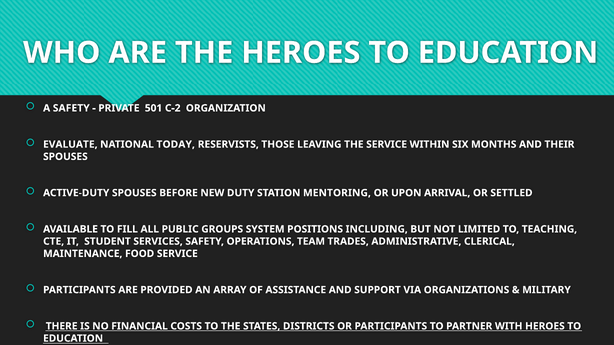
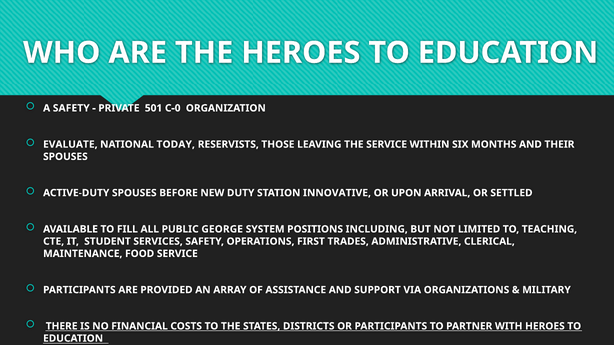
C-2: C-2 -> C-0
MENTORING: MENTORING -> INNOVATIVE
GROUPS: GROUPS -> GEORGE
TEAM: TEAM -> FIRST
